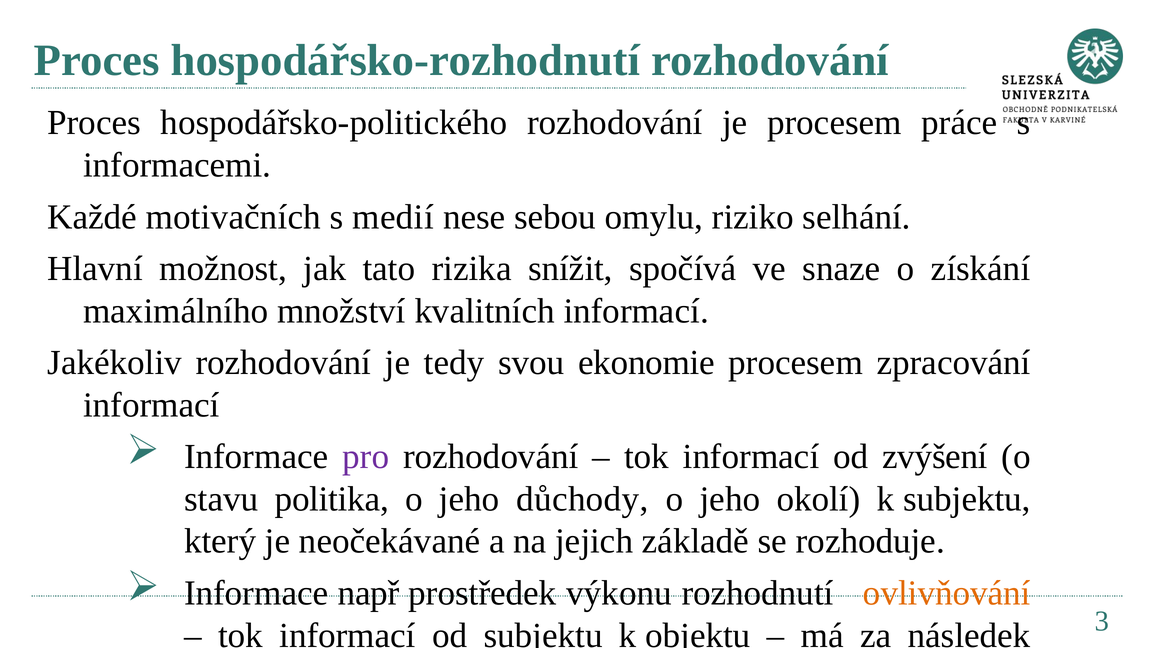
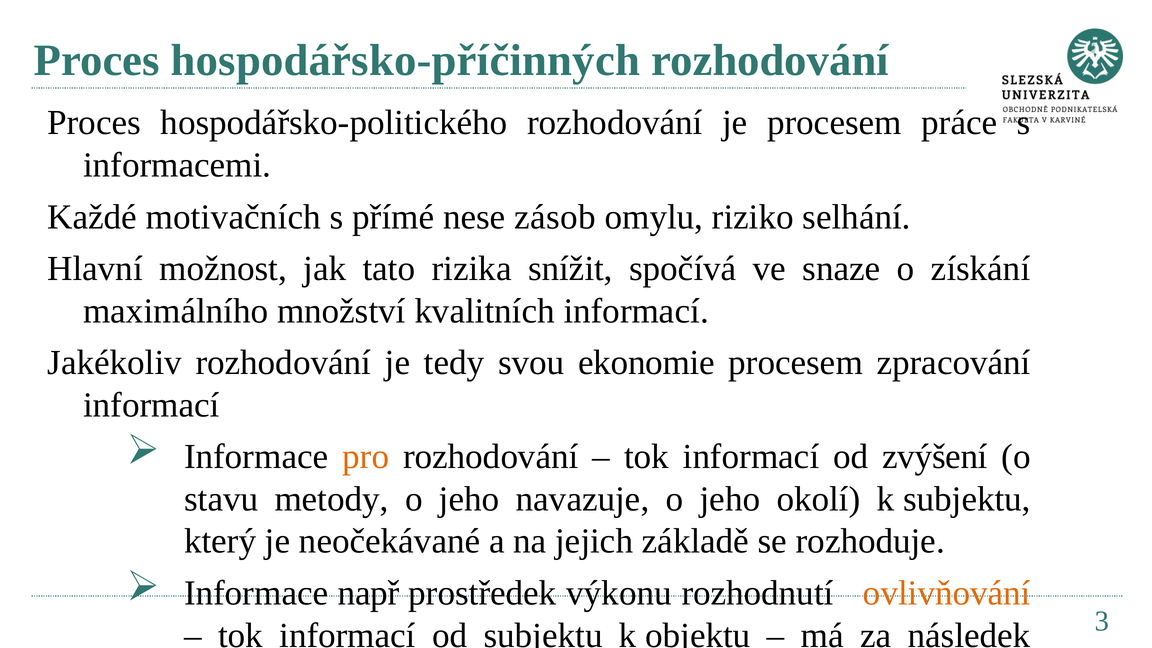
hospodářsko-rozhodnutí: hospodářsko-rozhodnutí -> hospodářsko-příčinných
medií: medií -> přímé
sebou: sebou -> zásob
pro at (366, 457) colour: purple -> orange
politika: politika -> metody
důchody: důchody -> navazuje
